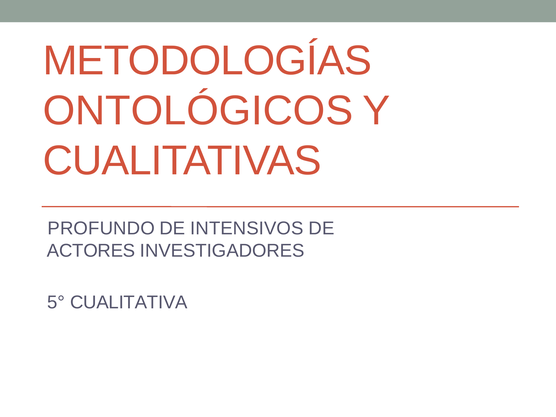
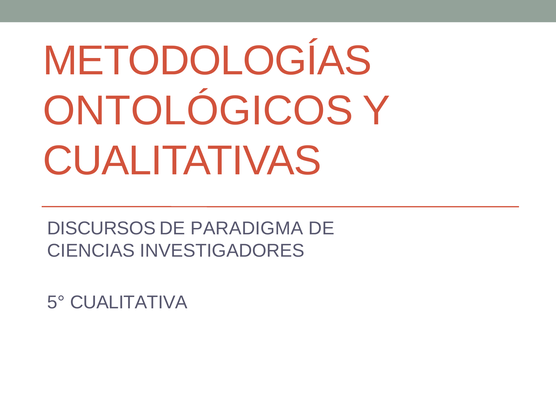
PROFUNDO: PROFUNDO -> DISCURSOS
INTENSIVOS: INTENSIVOS -> PARADIGMA
ACTORES: ACTORES -> CIENCIAS
